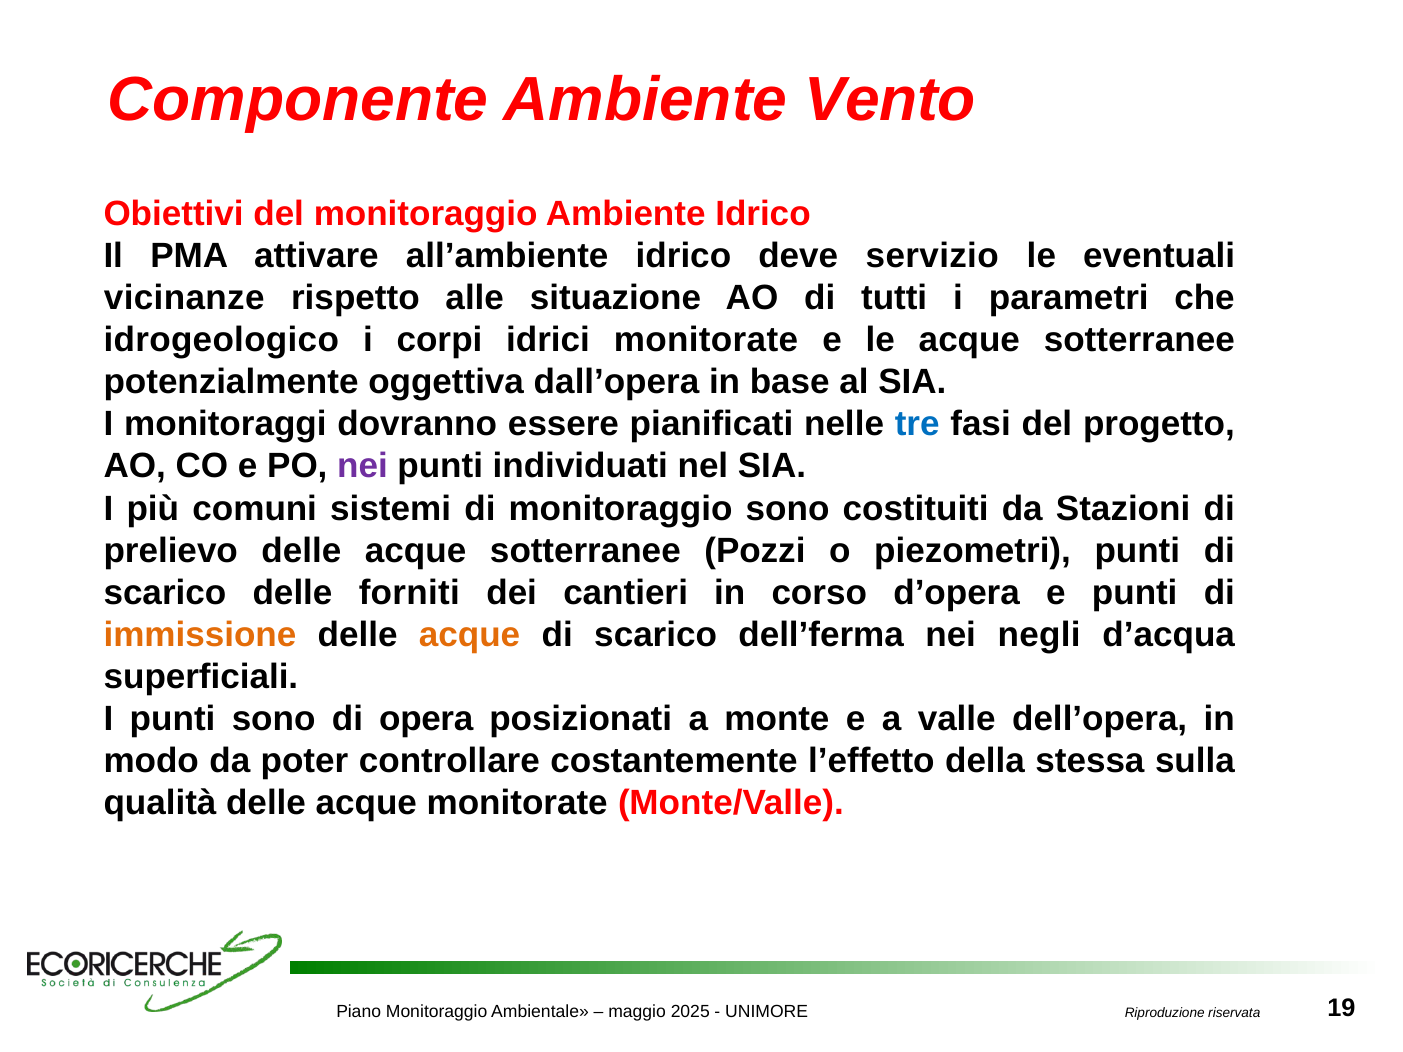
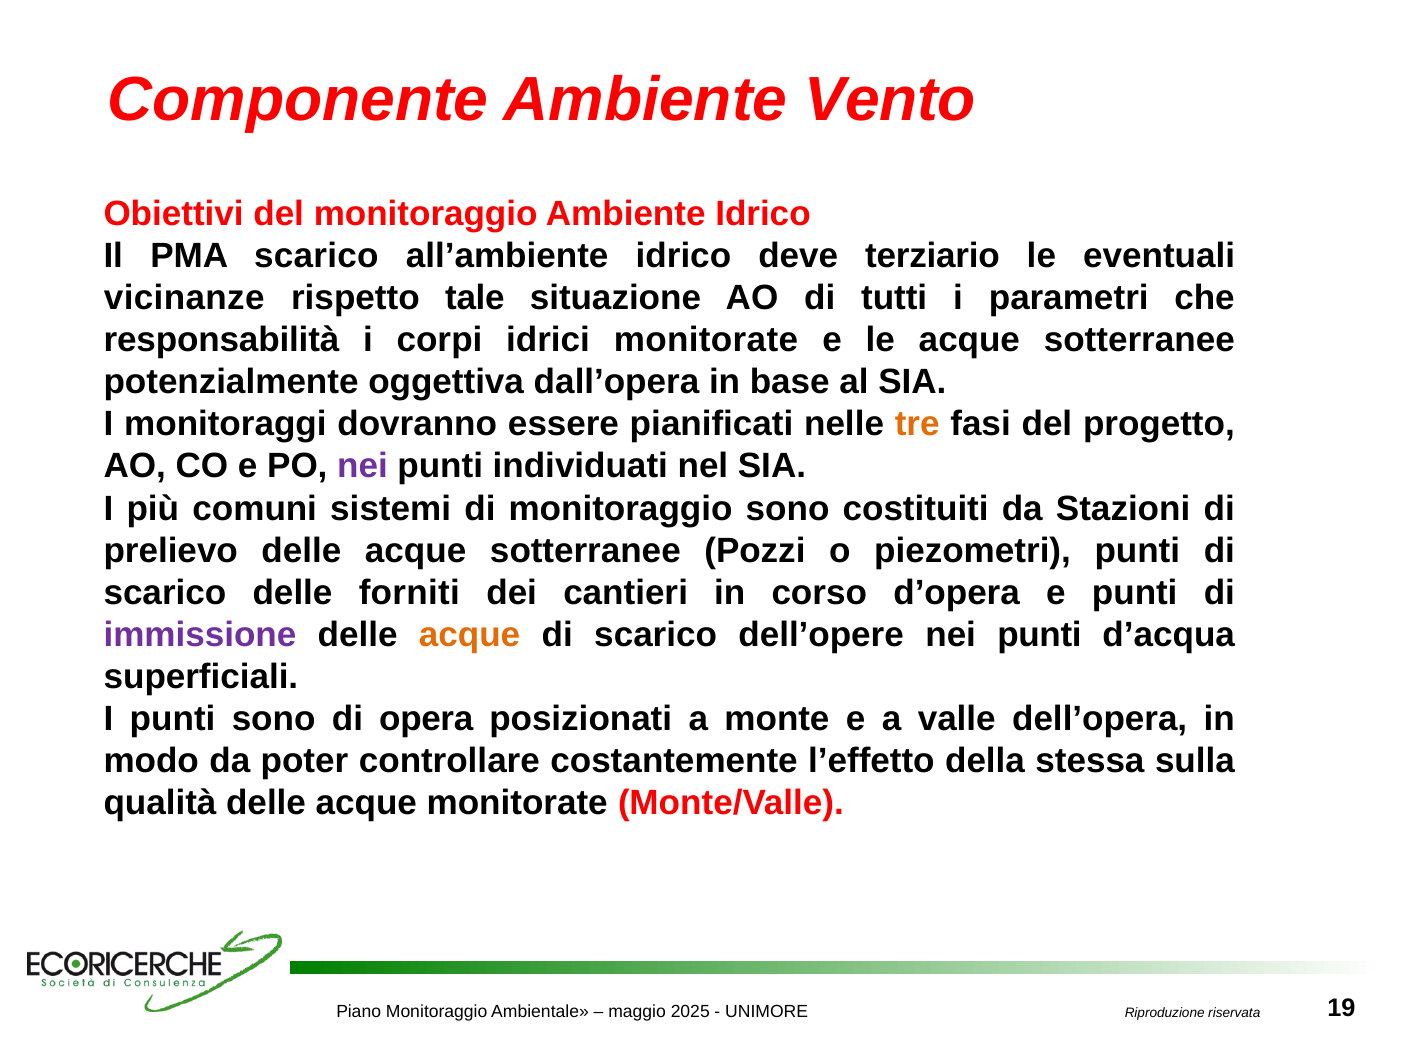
PMA attivare: attivare -> scarico
servizio: servizio -> terziario
alle: alle -> tale
idrogeologico: idrogeologico -> responsabilità
tre colour: blue -> orange
immissione colour: orange -> purple
dell’ferma: dell’ferma -> dell’opere
negli at (1039, 635): negli -> punti
